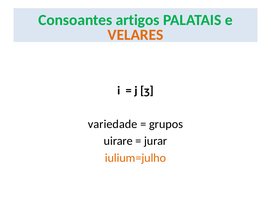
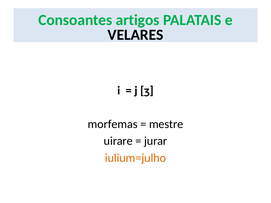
VELARES colour: orange -> black
variedade: variedade -> morfemas
grupos: grupos -> mestre
